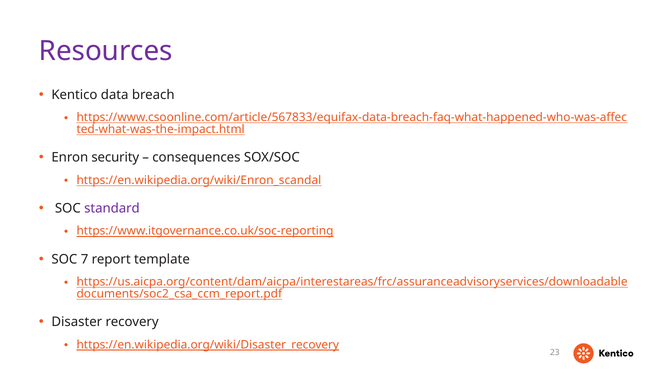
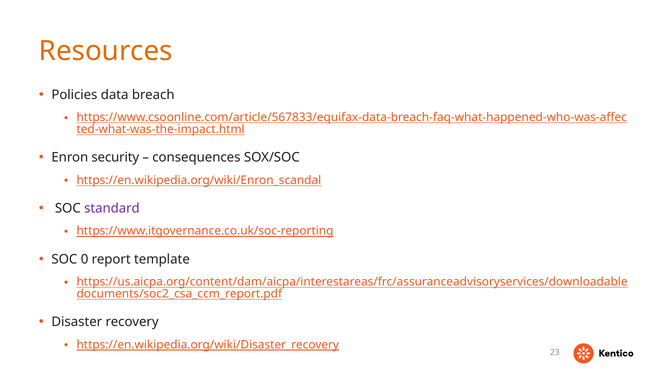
Resources colour: purple -> orange
Kentico: Kentico -> Policies
7: 7 -> 0
